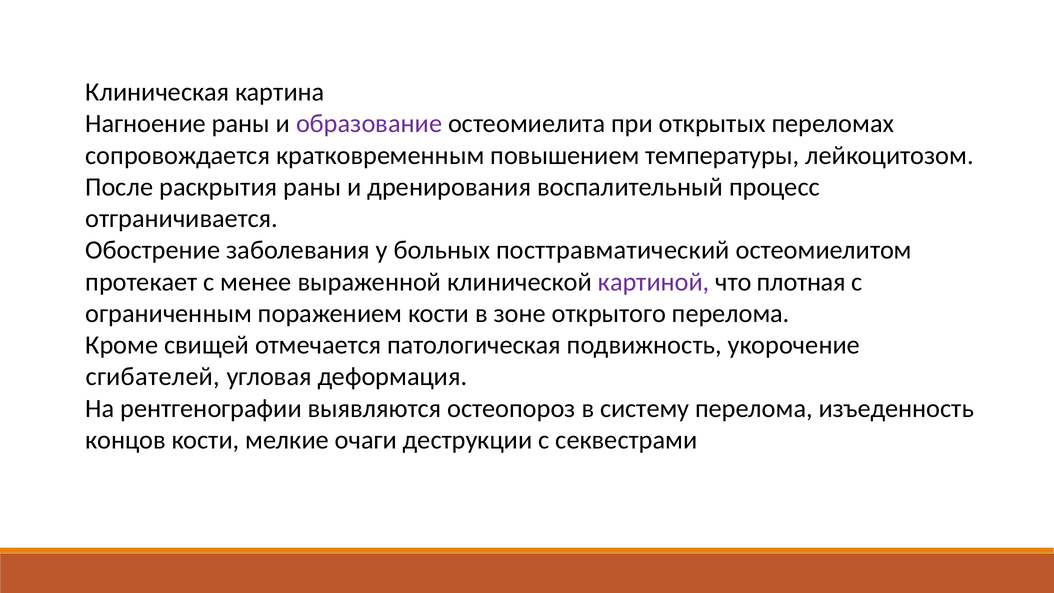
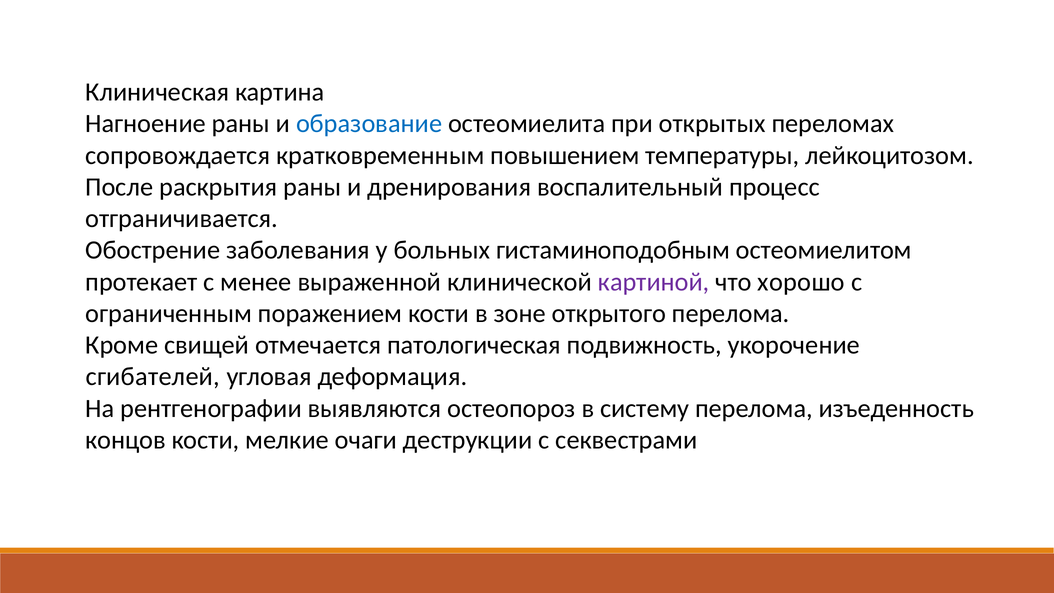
образование colour: purple -> blue
посттравматический: посттравматический -> гистаминоподобным
плотная: плотная -> хорошо
